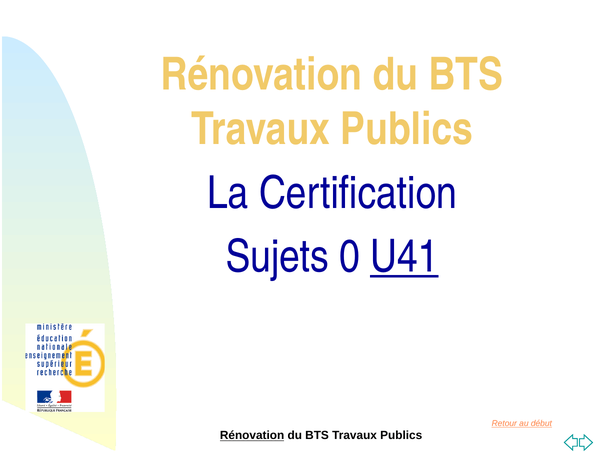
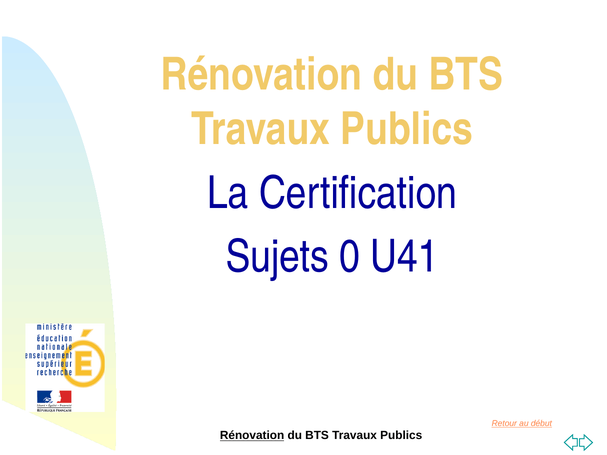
U41 underline: present -> none
